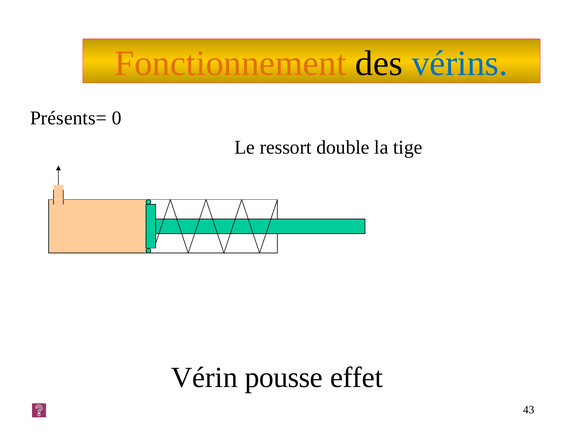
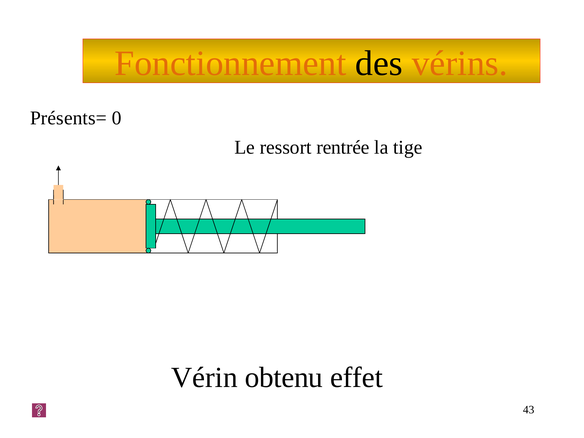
vérins colour: blue -> orange
double: double -> rentrée
pousse: pousse -> obtenu
